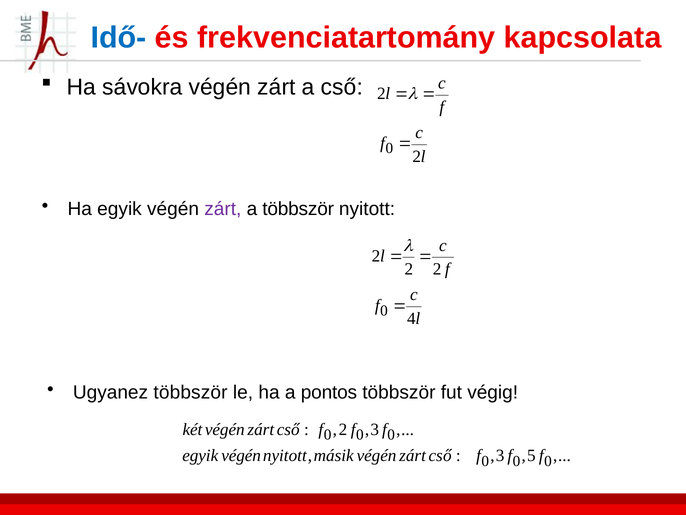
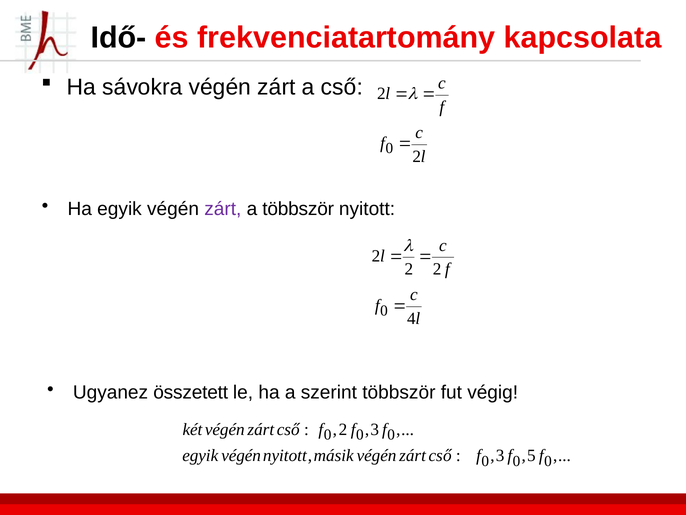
Idő- colour: blue -> black
Ugyanez többször: többször -> összetett
pontos: pontos -> szerint
